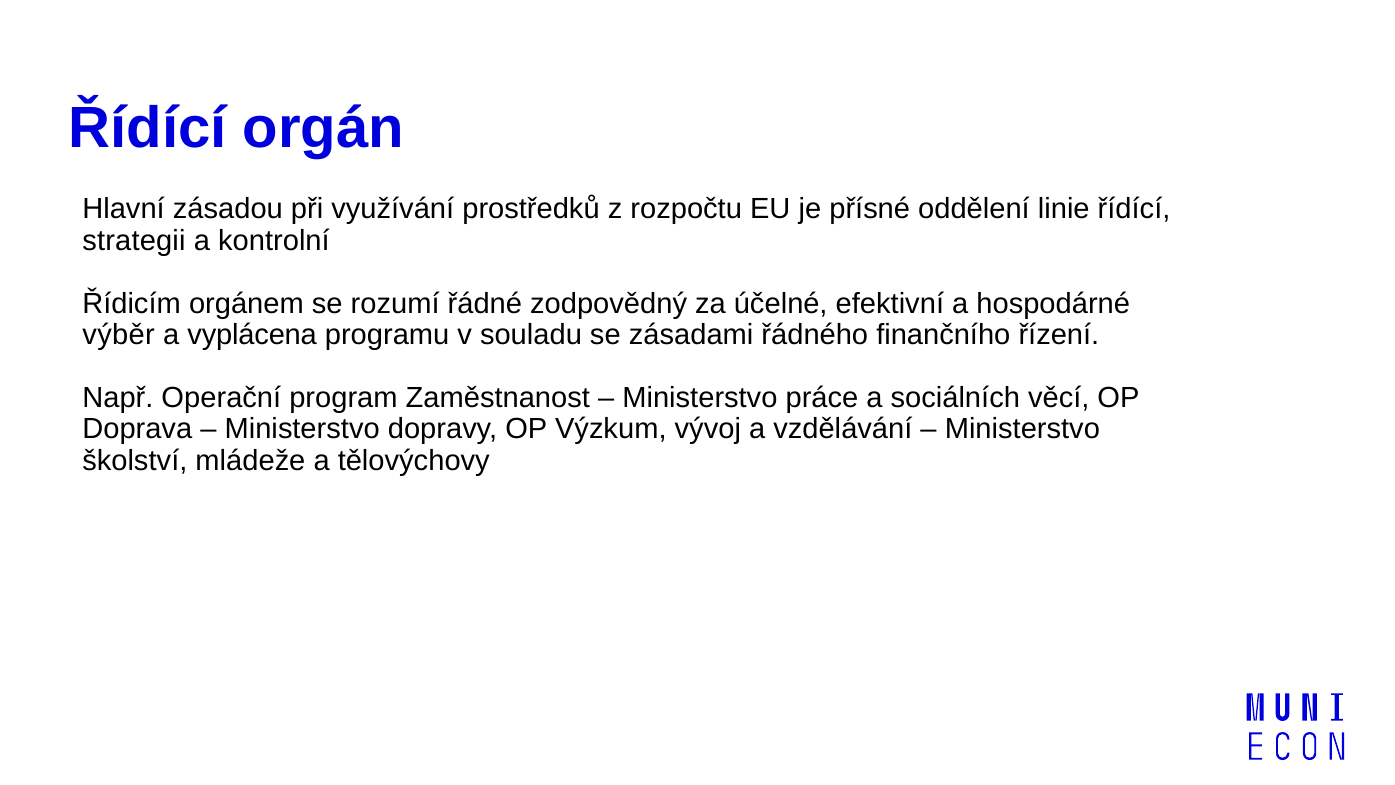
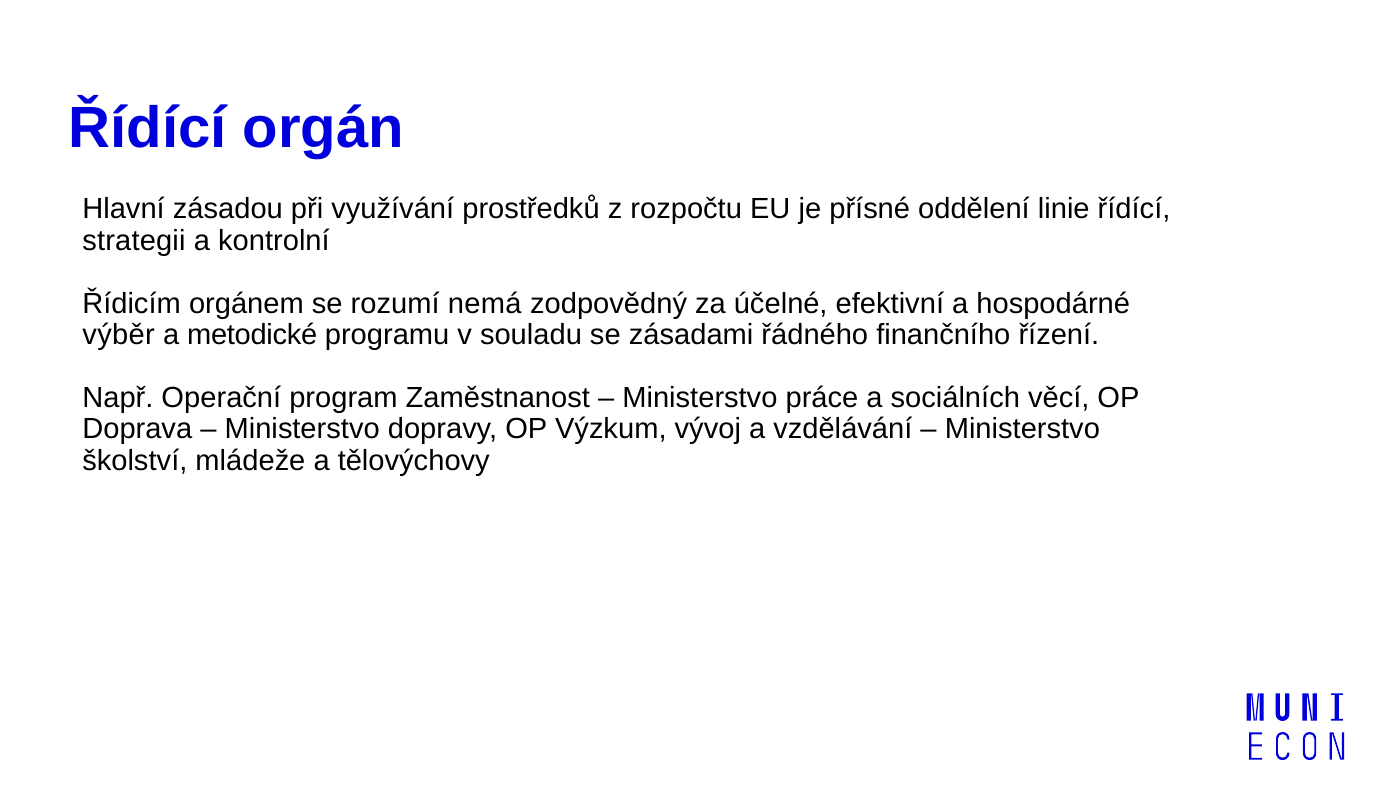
řádné: řádné -> nemá
vyplácena: vyplácena -> metodické
